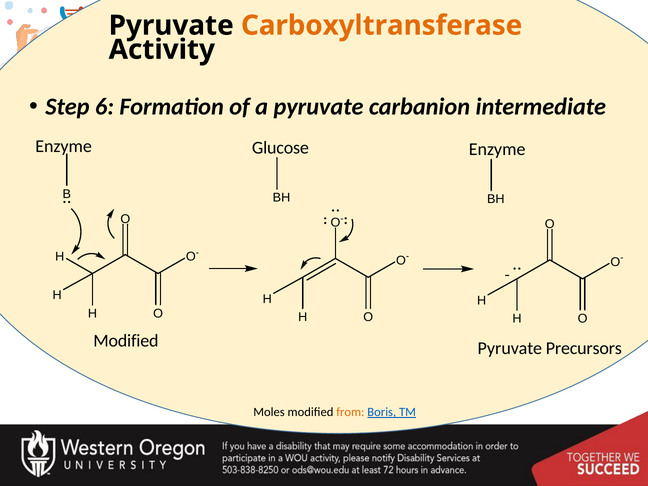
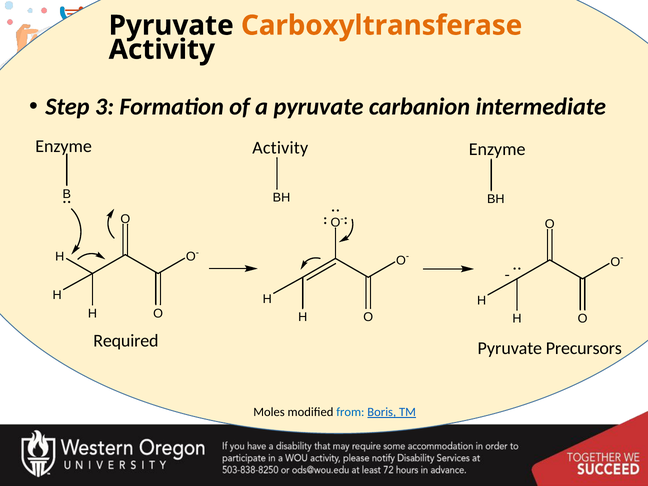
6: 6 -> 3
Enzyme Glucose: Glucose -> Activity
Modified at (126, 341): Modified -> Required
from colour: orange -> blue
